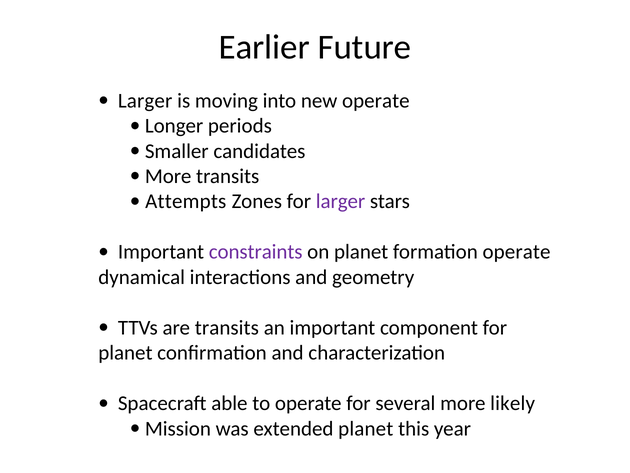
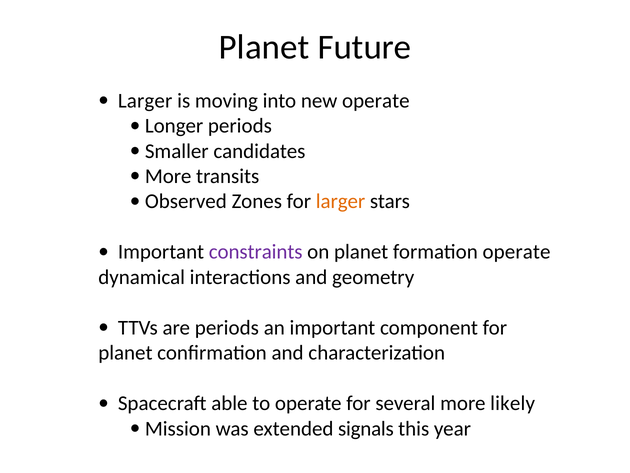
Earlier at (264, 47): Earlier -> Planet
Attempts: Attempts -> Observed
larger at (341, 201) colour: purple -> orange
are transits: transits -> periods
extended planet: planet -> signals
